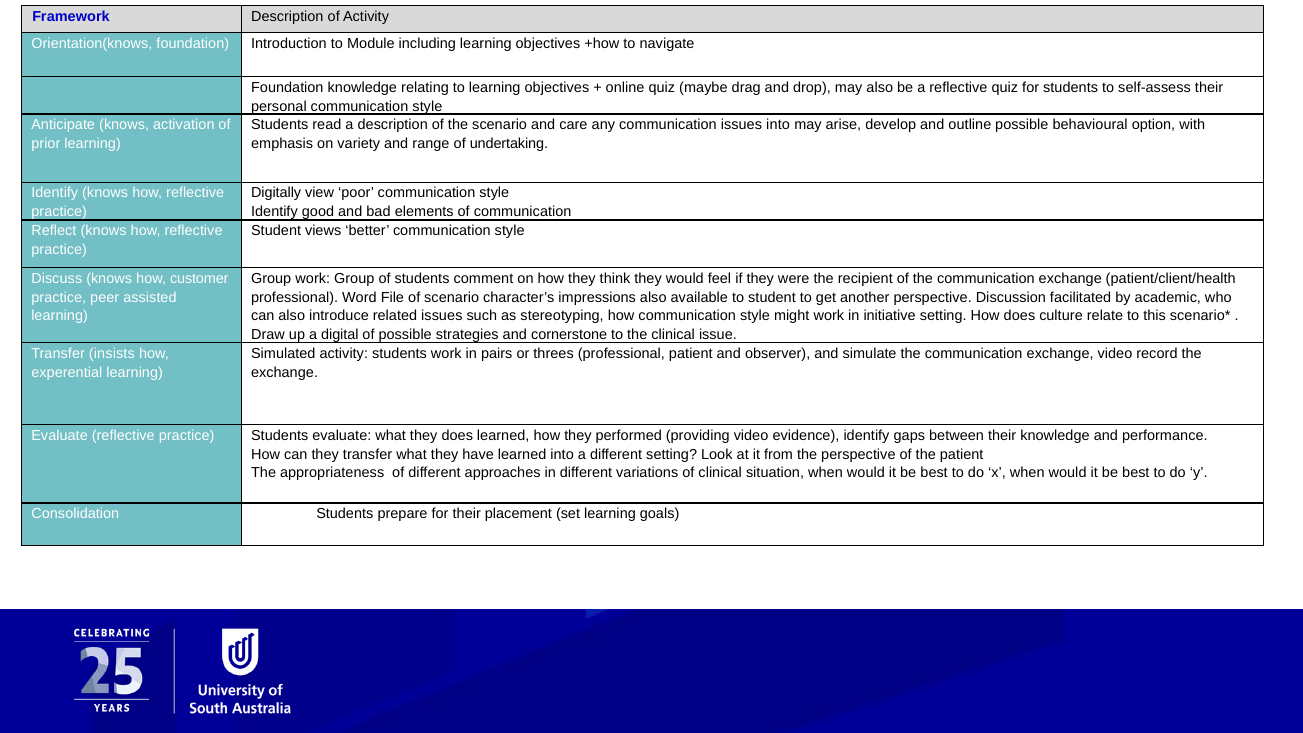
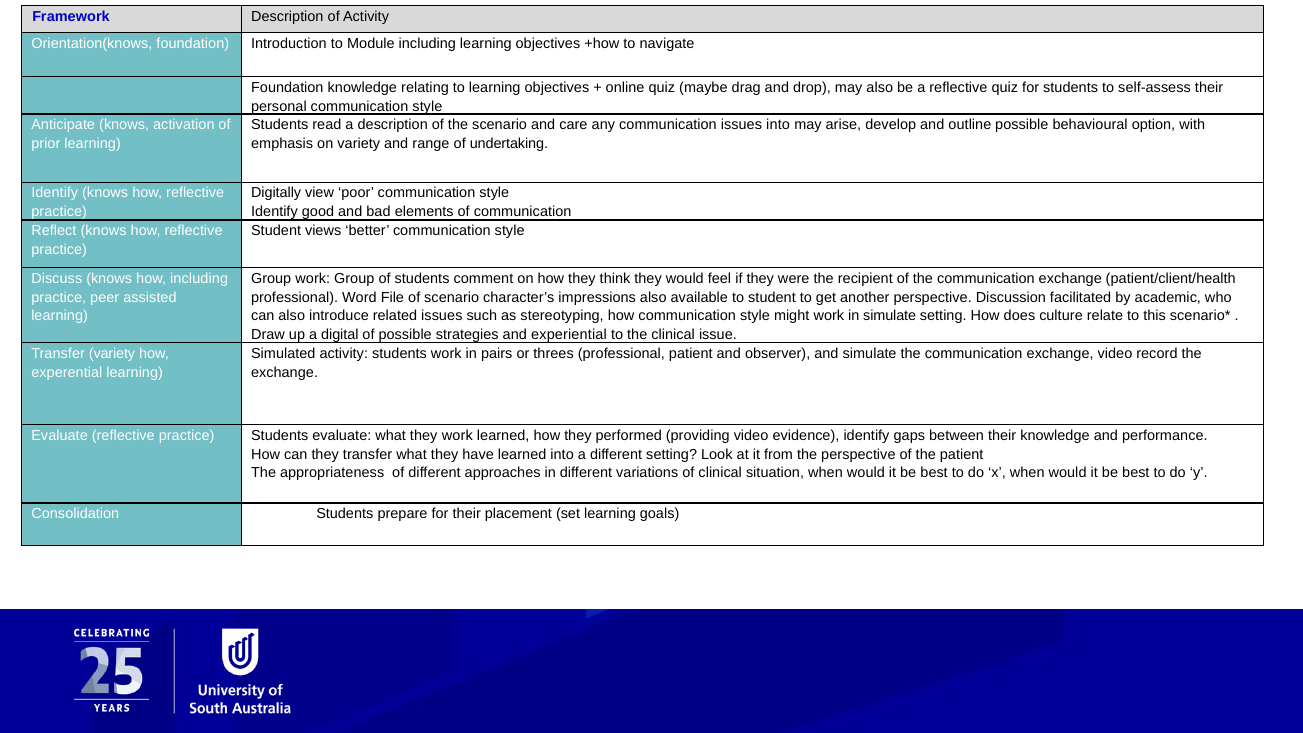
how customer: customer -> including
in initiative: initiative -> simulate
cornerstone: cornerstone -> experiential
Transfer insists: insists -> variety
they does: does -> work
